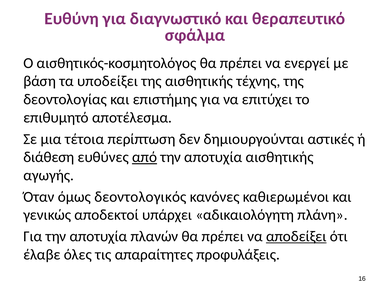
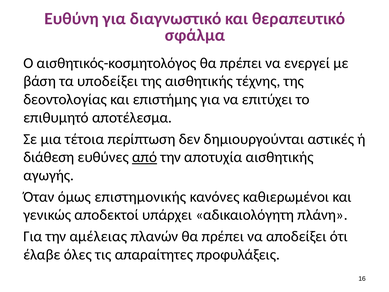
δεοντολογικός: δεοντολογικός -> επιστημονικής
Για την αποτυχία: αποτυχία -> αμέλειας
αποδείξει underline: present -> none
